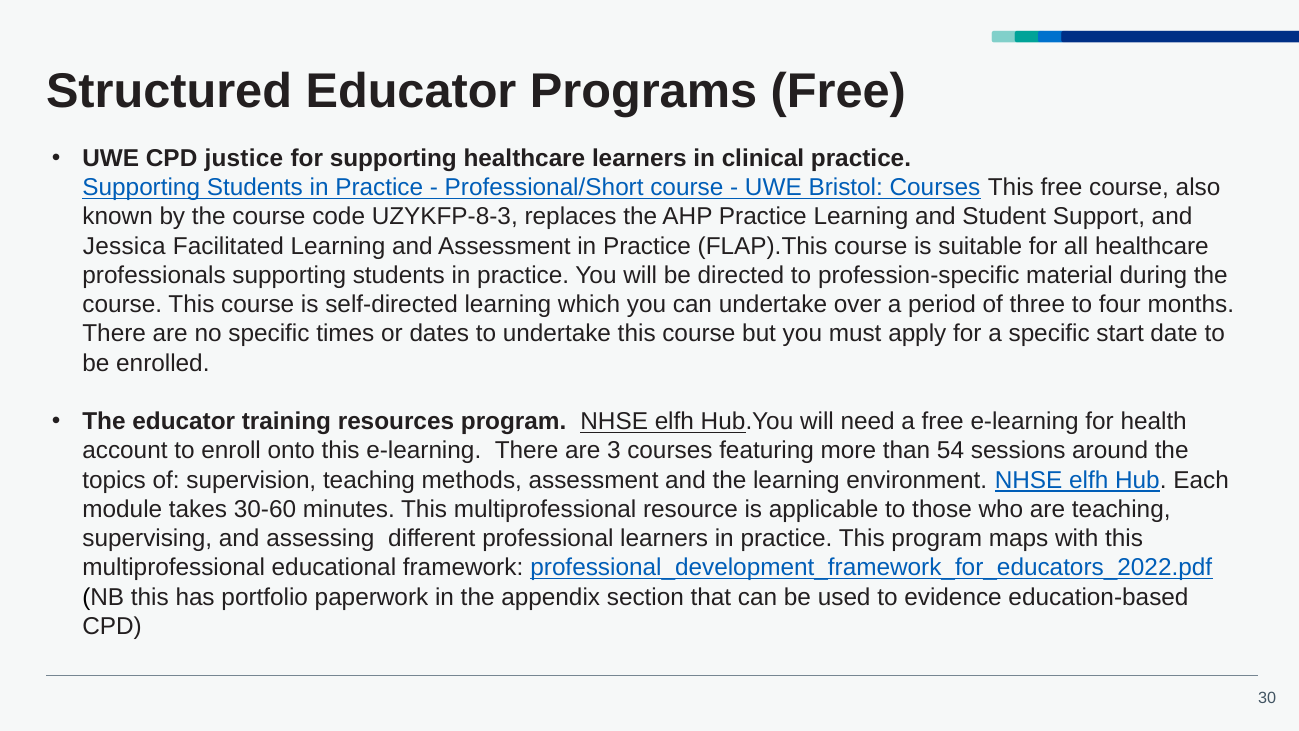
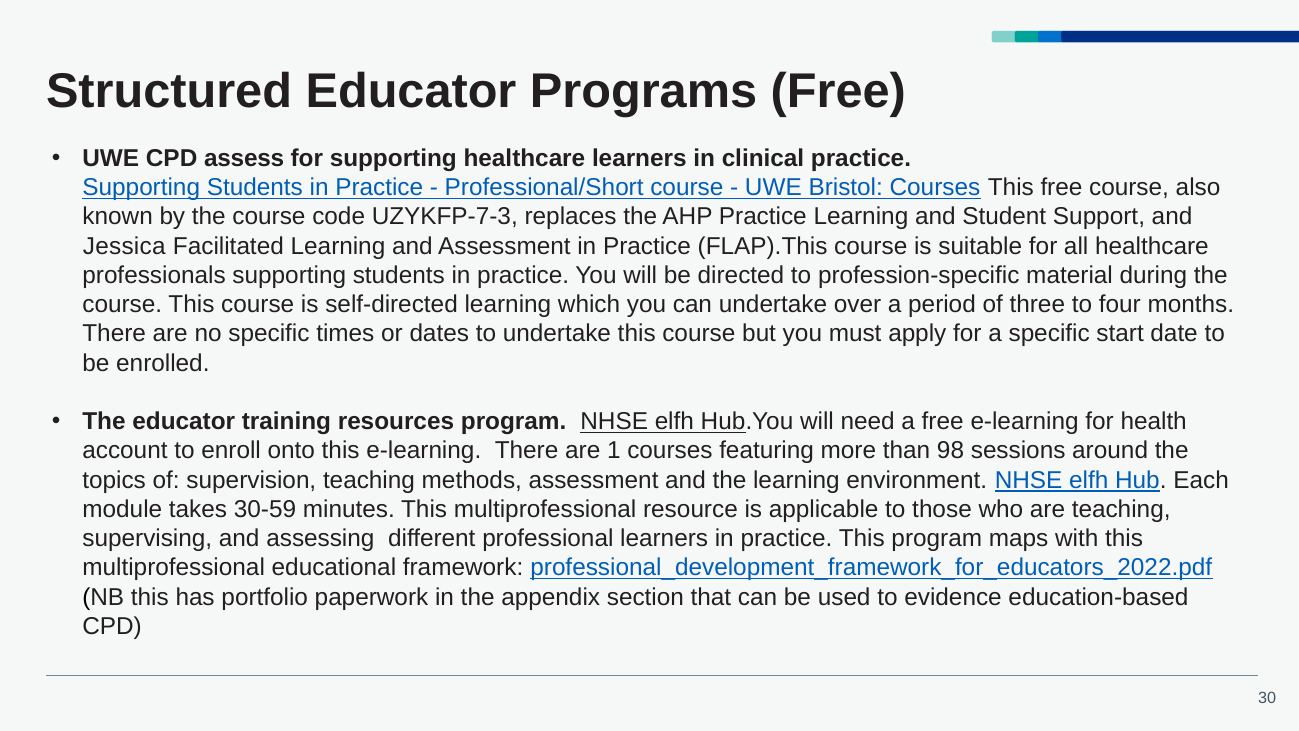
justice: justice -> assess
UZYKFP-8-3: UZYKFP-8-3 -> UZYKFP-7-3
3: 3 -> 1
54: 54 -> 98
30-60: 30-60 -> 30-59
